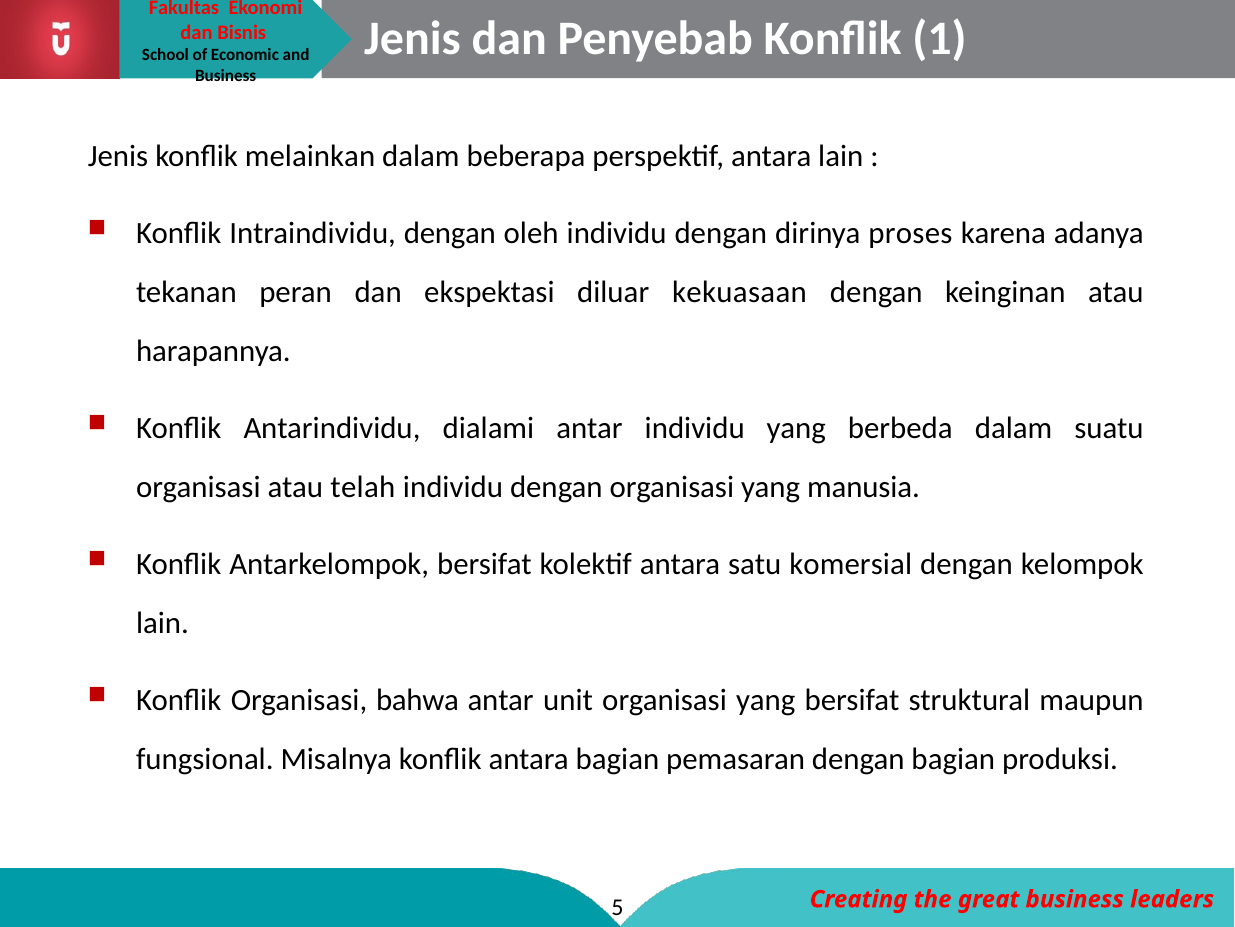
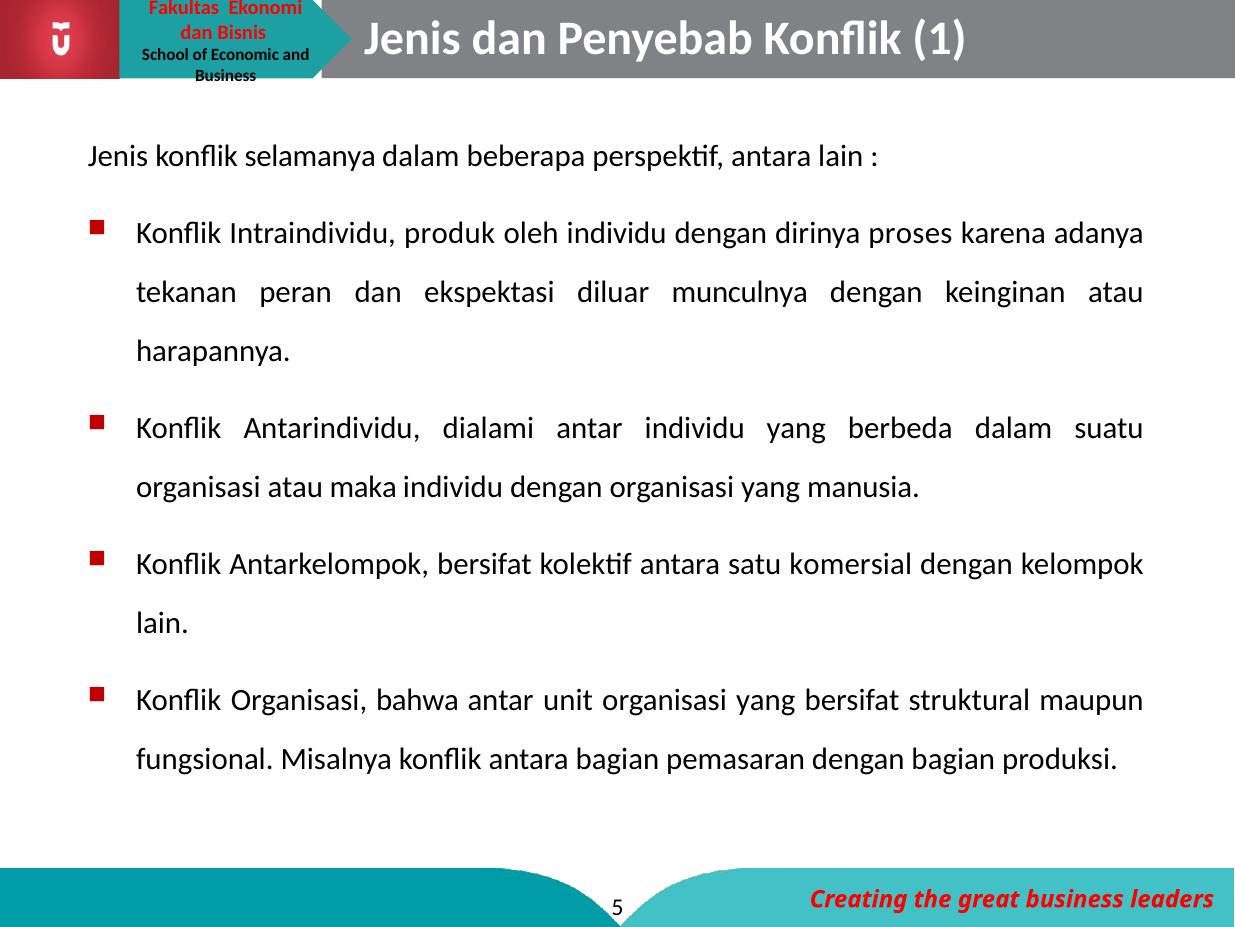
melainkan: melainkan -> selamanya
Intraindividu dengan: dengan -> produk
kekuasaan: kekuasaan -> munculnya
telah: telah -> maka
